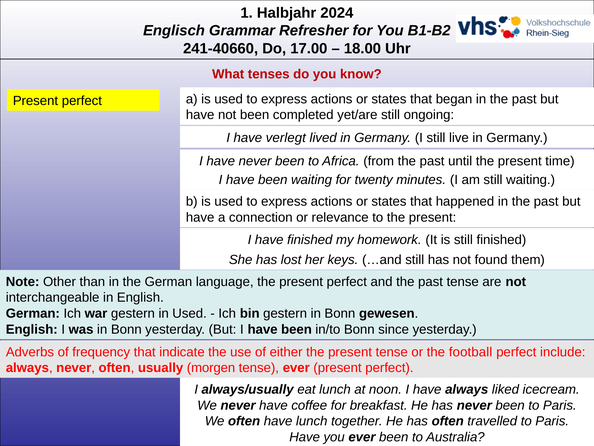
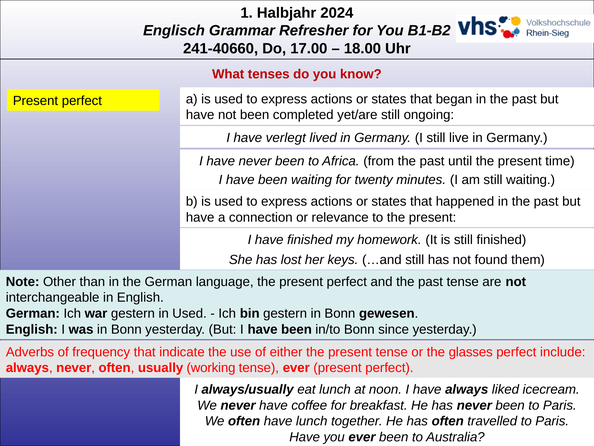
football: football -> glasses
morgen: morgen -> working
